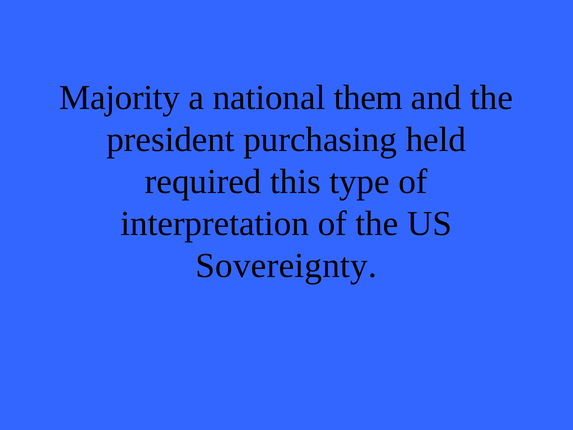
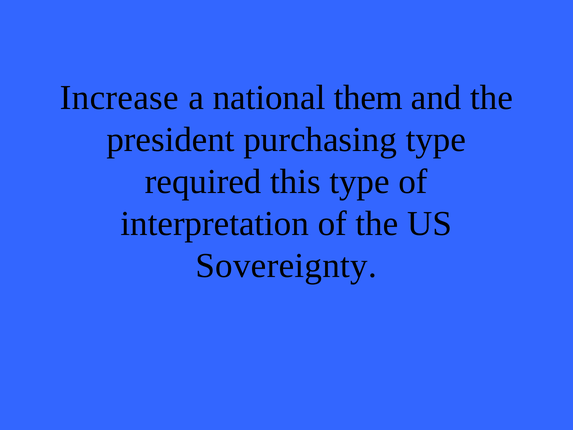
Majority: Majority -> Increase
purchasing held: held -> type
